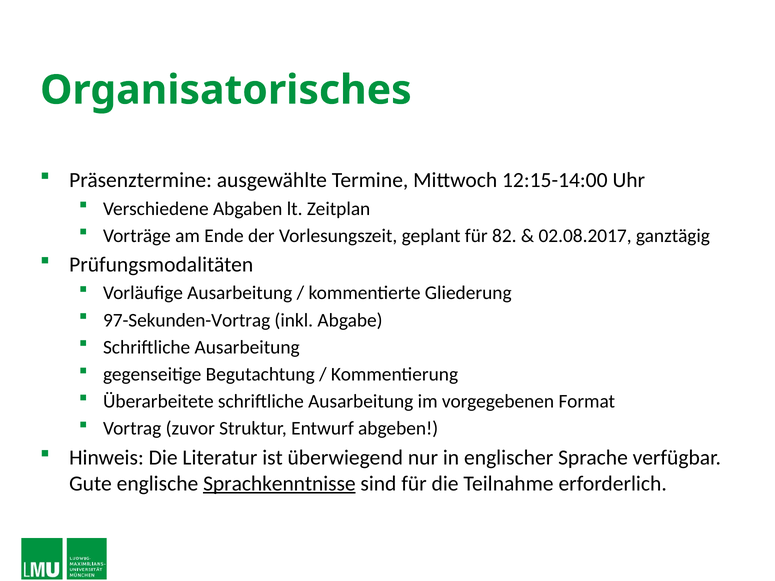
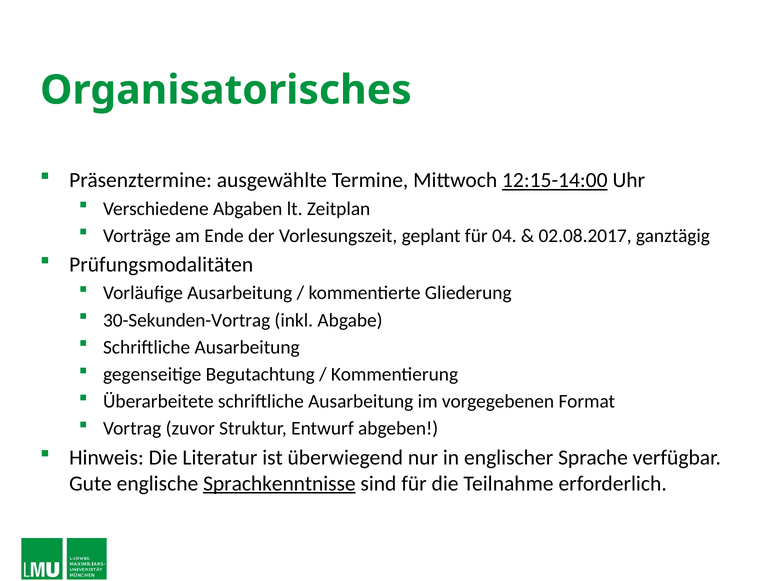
12:15-14:00 underline: none -> present
82: 82 -> 04
97-Sekunden-Vortrag: 97-Sekunden-Vortrag -> 30-Sekunden-Vortrag
